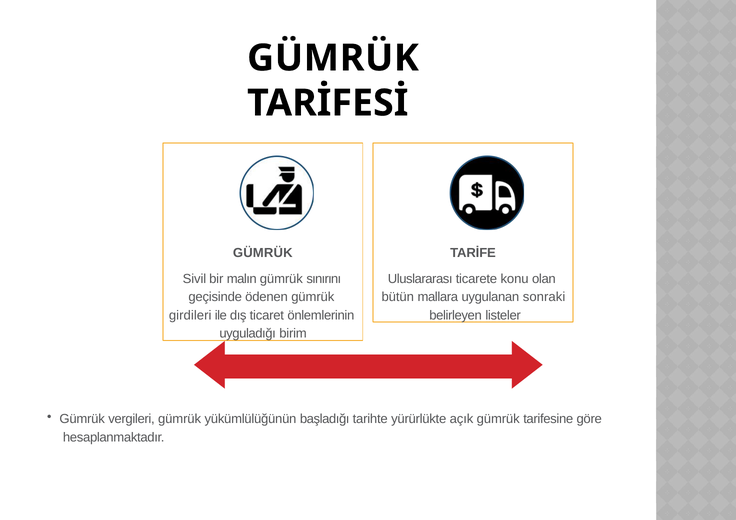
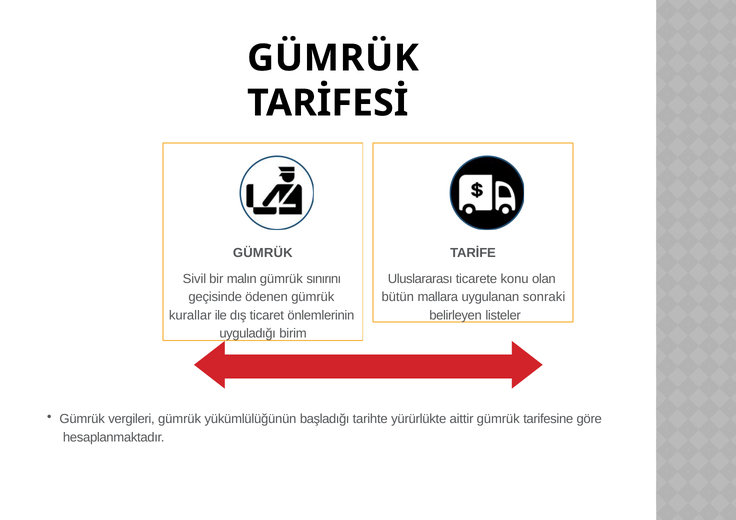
girdileri: girdileri -> kurallar
açık: açık -> aittir
